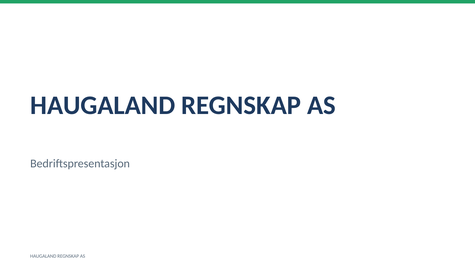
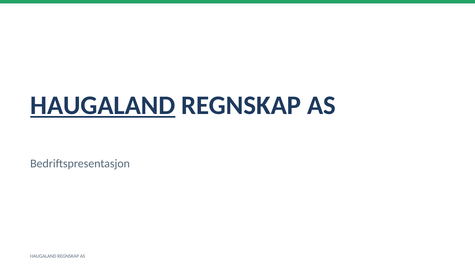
HAUGALAND at (103, 105) underline: none -> present
